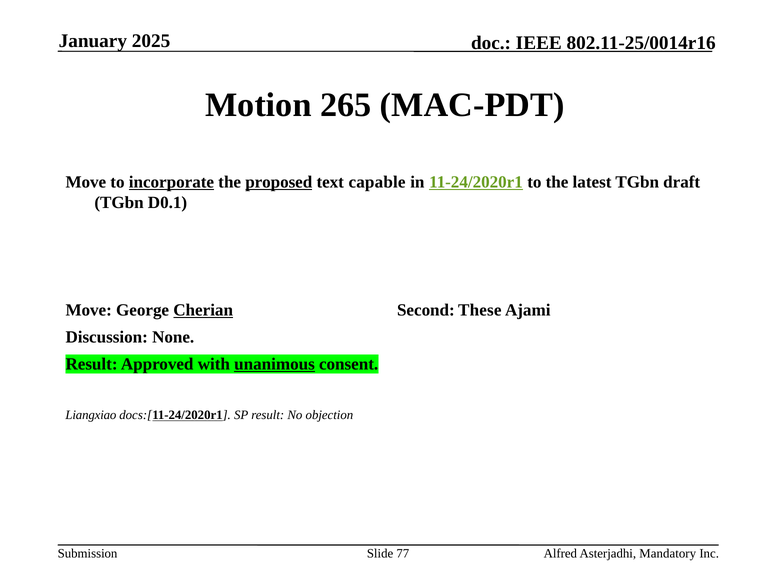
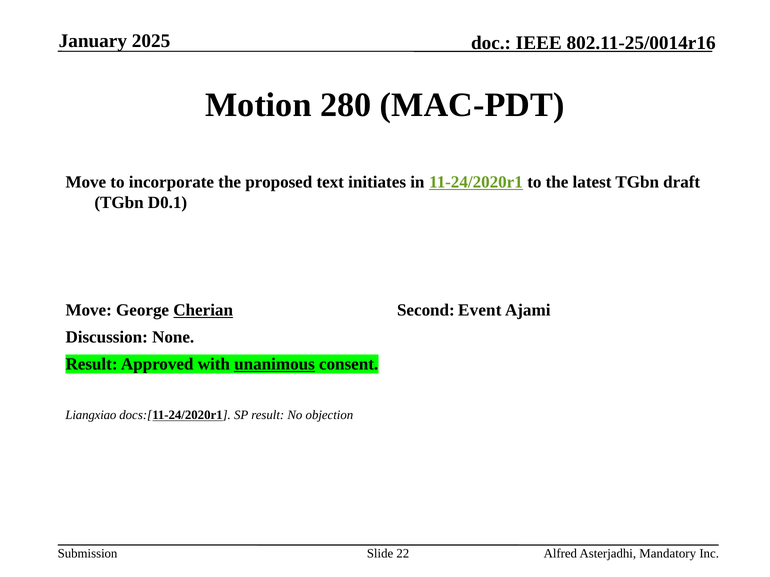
265: 265 -> 280
incorporate underline: present -> none
proposed underline: present -> none
capable: capable -> initiates
These: These -> Event
77: 77 -> 22
